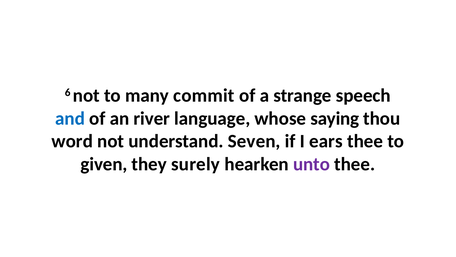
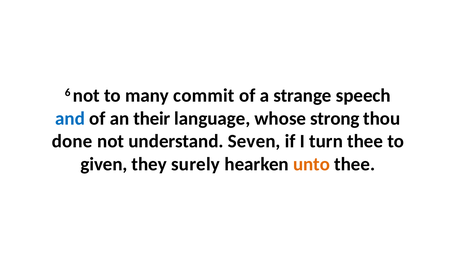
river: river -> their
saying: saying -> strong
word: word -> done
ears: ears -> turn
unto colour: purple -> orange
